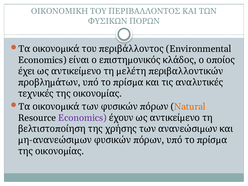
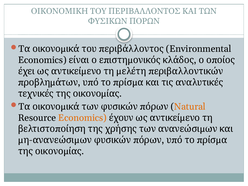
Economics at (82, 118) colour: purple -> orange
